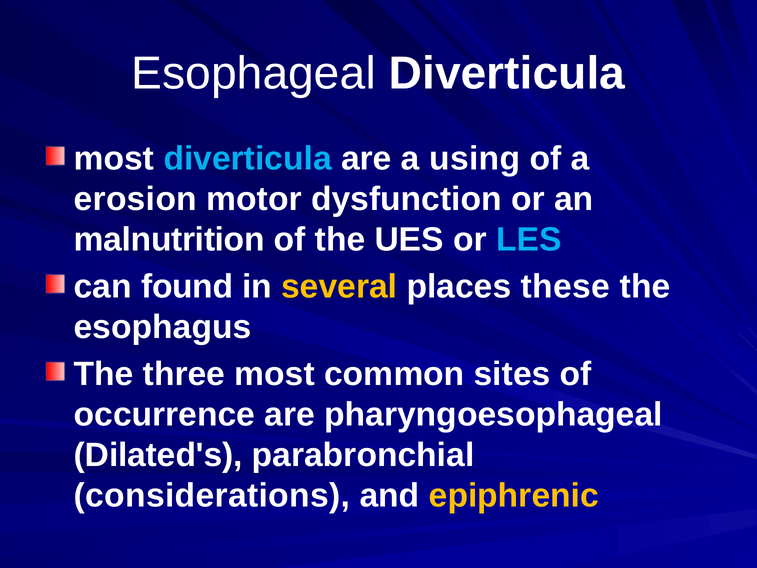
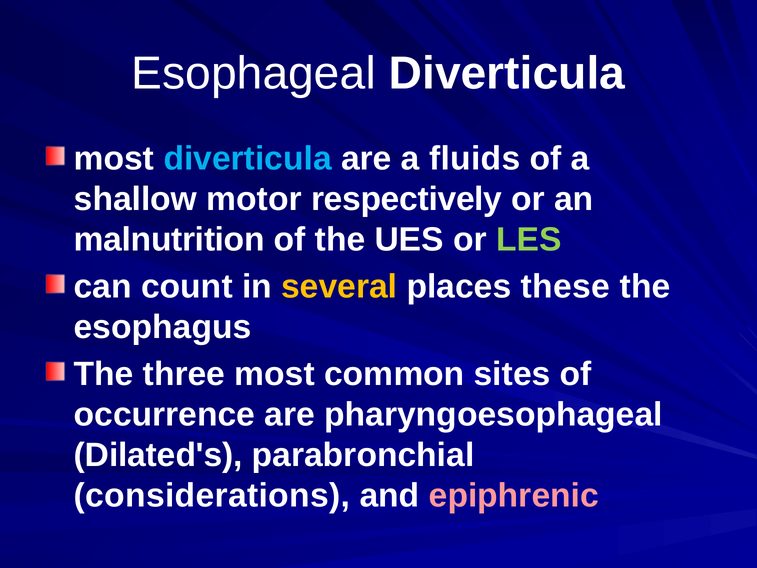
using: using -> fluids
erosion: erosion -> shallow
dysfunction: dysfunction -> respectively
LES colour: light blue -> light green
found: found -> count
epiphrenic colour: yellow -> pink
